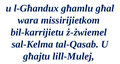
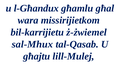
sal-Kelma: sal-Kelma -> sal-Mhux
